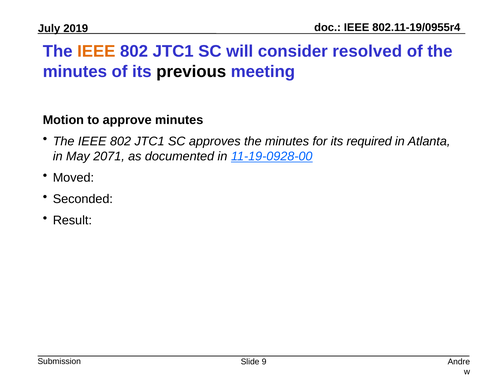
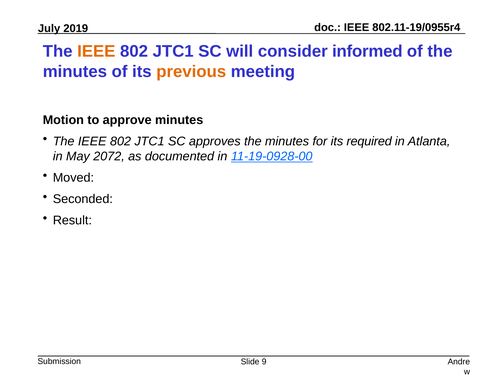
resolved: resolved -> informed
previous colour: black -> orange
2071: 2071 -> 2072
